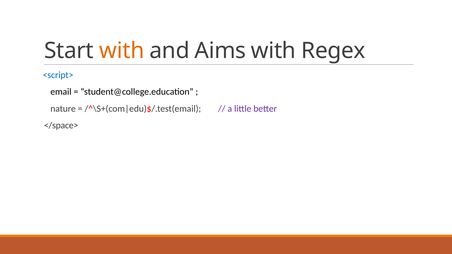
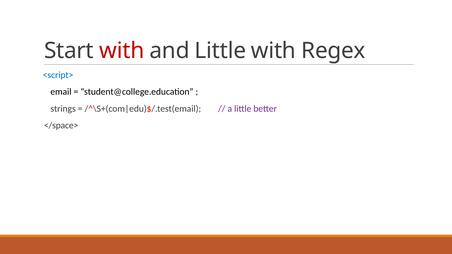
with at (122, 51) colour: orange -> red
and Aims: Aims -> Little
nature: nature -> strings
